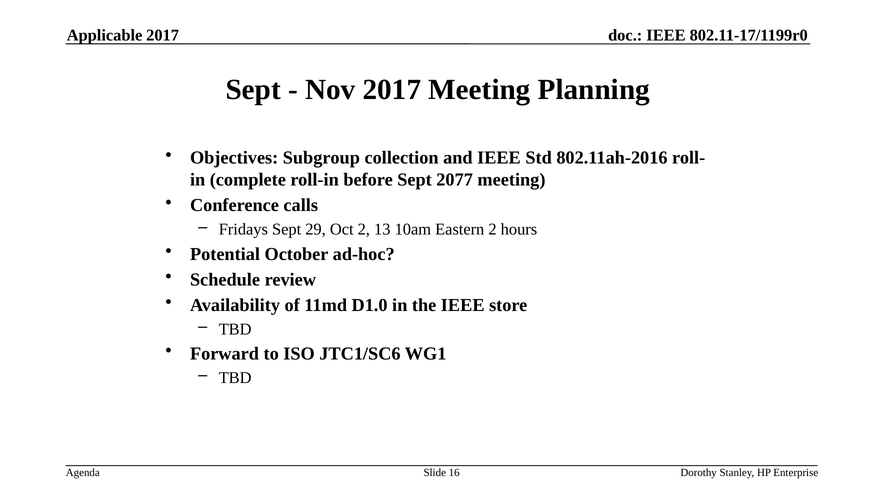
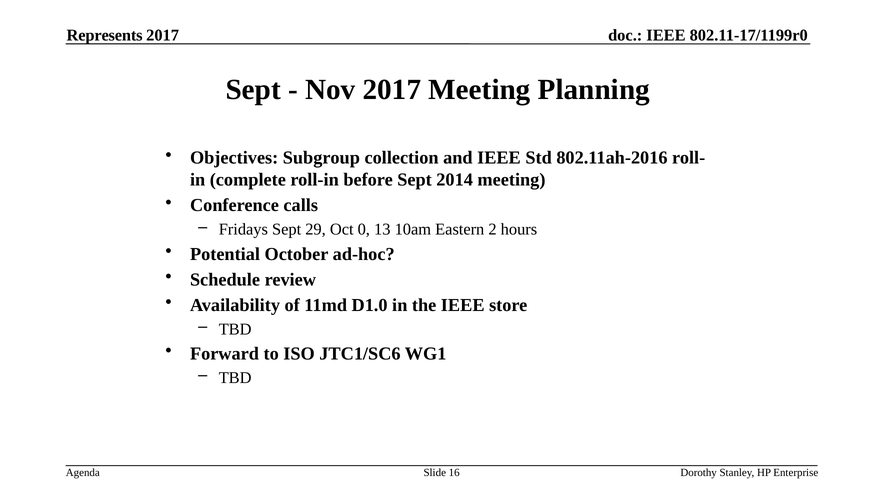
Applicable: Applicable -> Represents
2077: 2077 -> 2014
Oct 2: 2 -> 0
